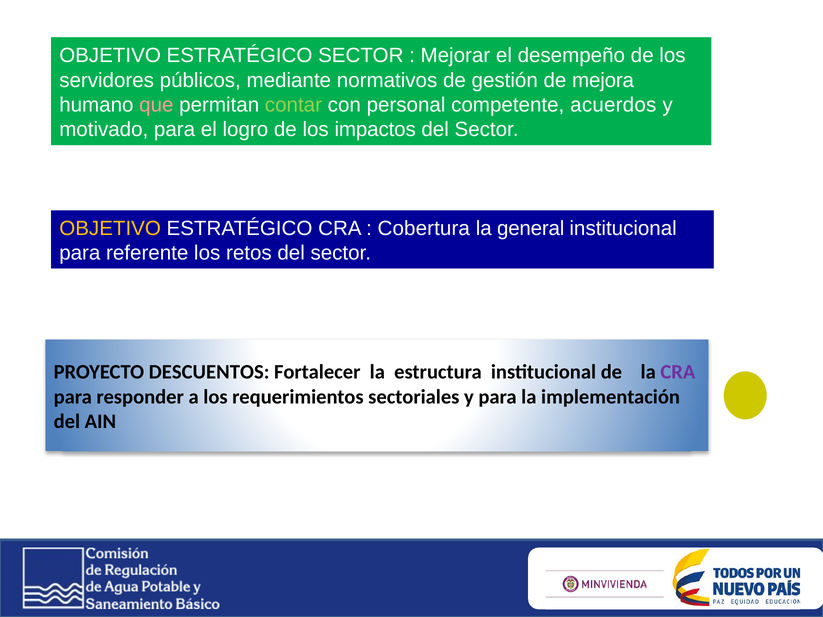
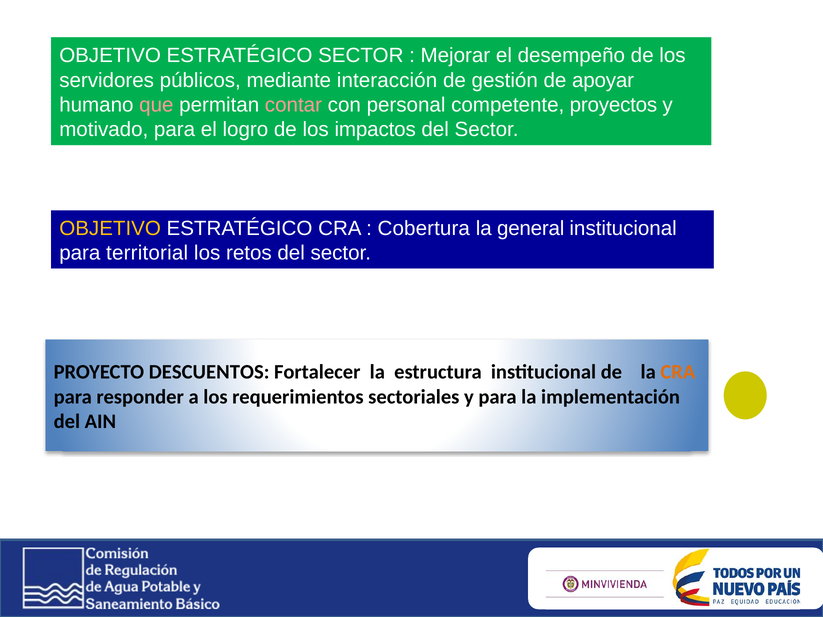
normativos: normativos -> interacción
mejora: mejora -> apoyar
contar colour: light green -> pink
acuerdos: acuerdos -> proyectos
referente: referente -> territorial
CRA at (678, 372) colour: purple -> orange
